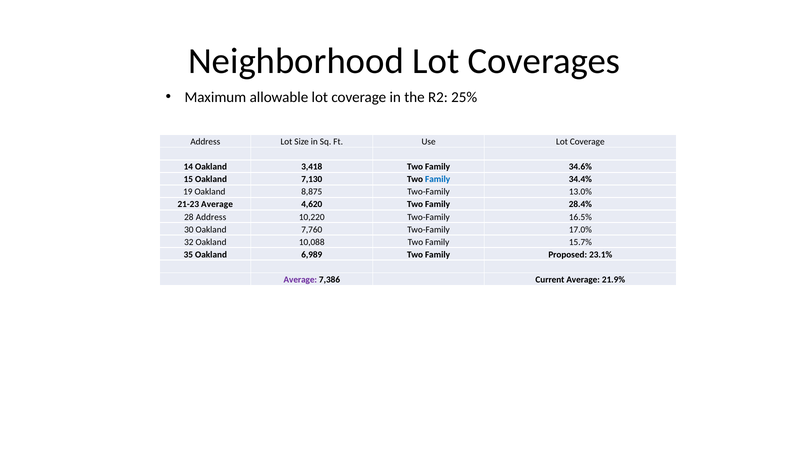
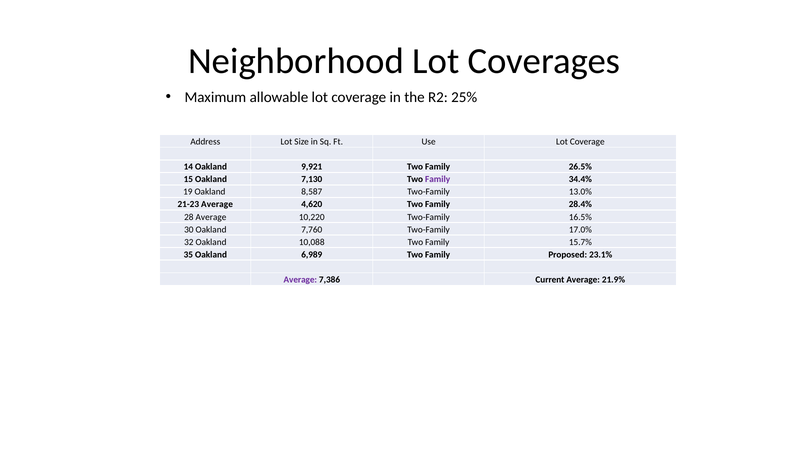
3,418: 3,418 -> 9,921
34.6%: 34.6% -> 26.5%
Family at (438, 179) colour: blue -> purple
8,875: 8,875 -> 8,587
28 Address: Address -> Average
